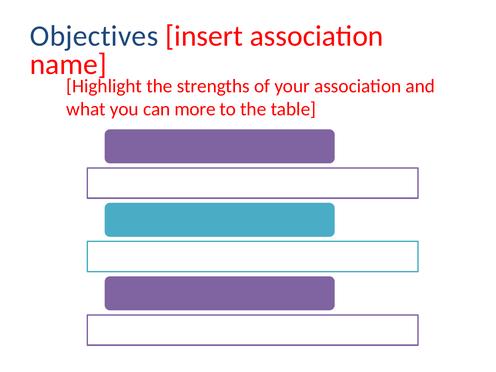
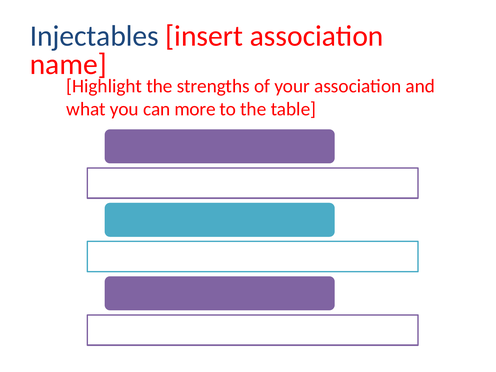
Objectives: Objectives -> Injectables
